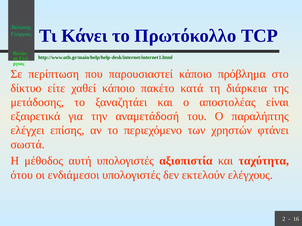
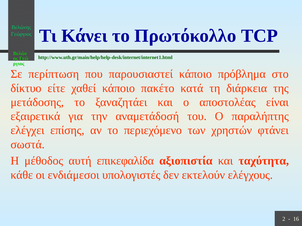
αυτή υπολογιστές: υπολογιστές -> επικεφαλίδα
ότου: ότου -> κάθε
